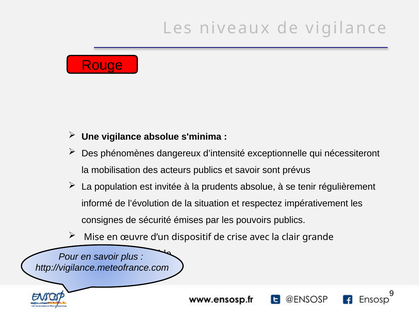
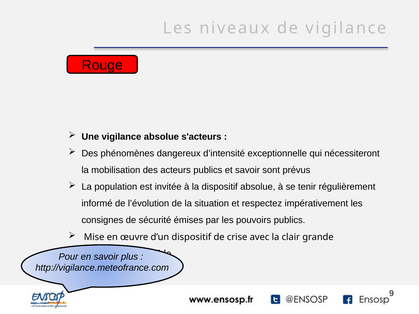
s'minima: s'minima -> s'acteurs
la prudents: prudents -> dispositif
